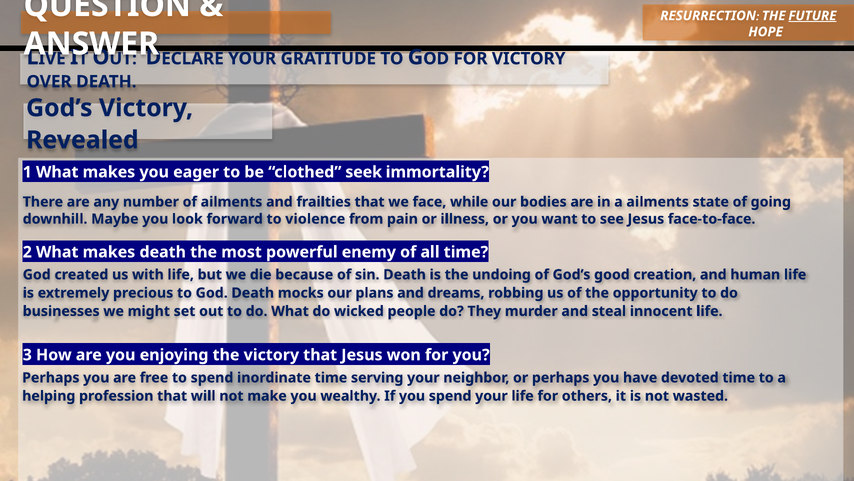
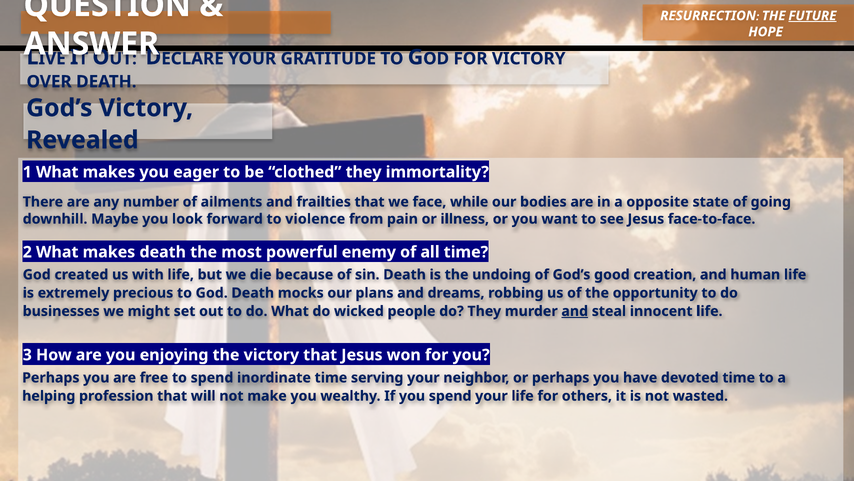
clothed seek: seek -> they
a ailments: ailments -> opposite
and at (575, 311) underline: none -> present
